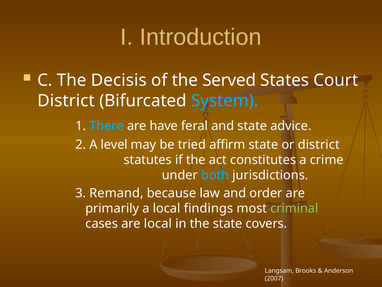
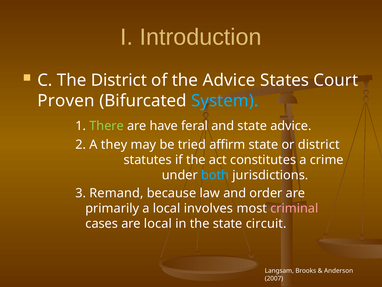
The Decisis: Decisis -> District
the Served: Served -> Advice
District at (66, 101): District -> Proven
There colour: light blue -> light green
level: level -> they
findings: findings -> involves
criminal colour: light green -> pink
covers: covers -> circuit
